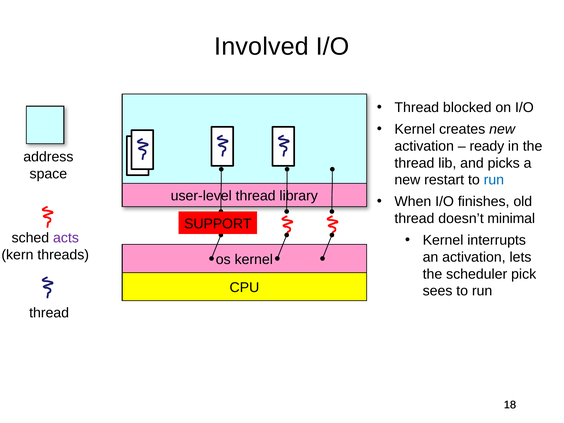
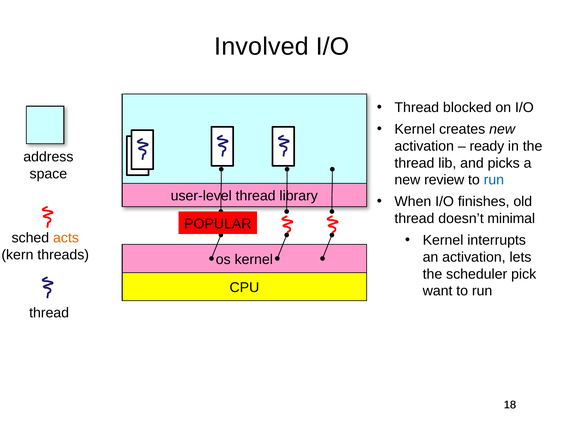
restart: restart -> review
SUPPORT: SUPPORT -> POPULAR
acts colour: purple -> orange
sees: sees -> want
